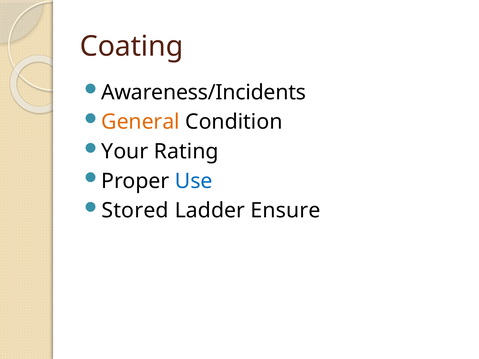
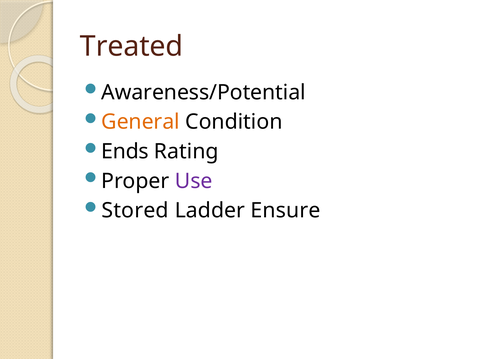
Coating: Coating -> Treated
Awareness/Incidents: Awareness/Incidents -> Awareness/Potential
Your: Your -> Ends
Use colour: blue -> purple
